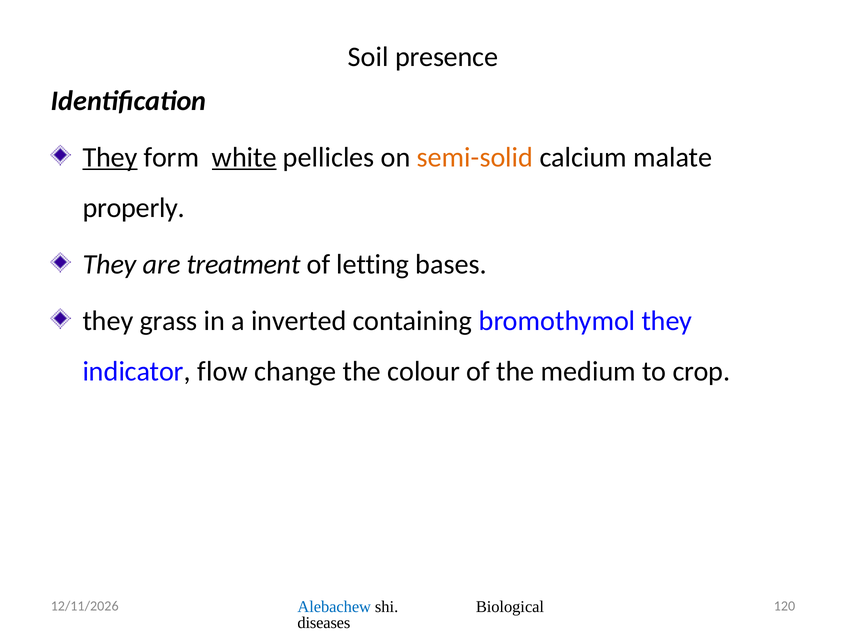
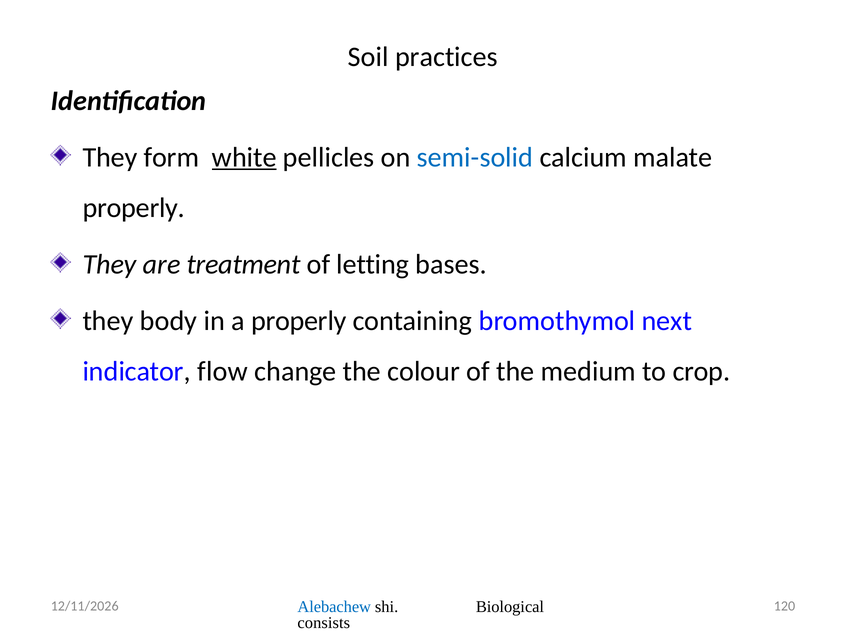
presence: presence -> practices
They at (110, 157) underline: present -> none
semi-solid colour: orange -> blue
grass: grass -> body
a inverted: inverted -> properly
bromothymol they: they -> next
diseases: diseases -> consists
